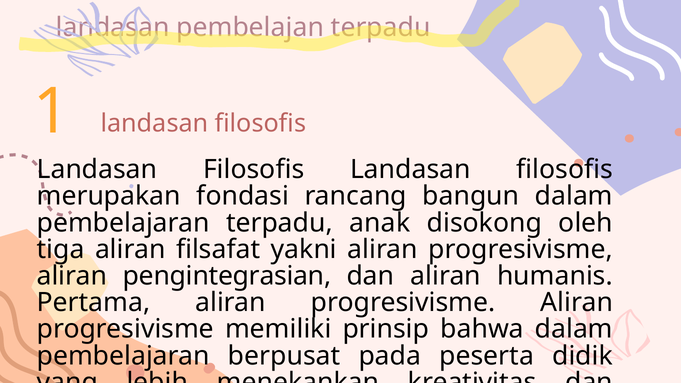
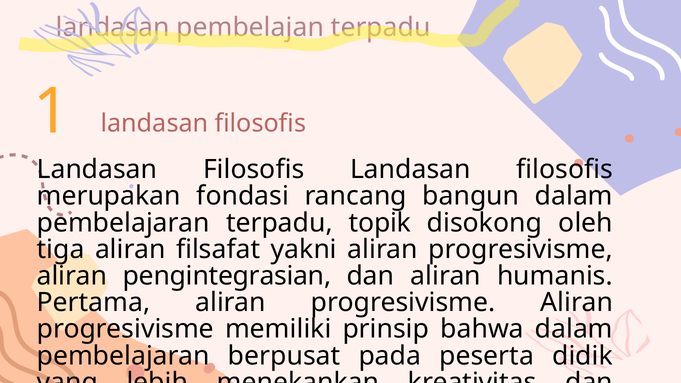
anak: anak -> topik
